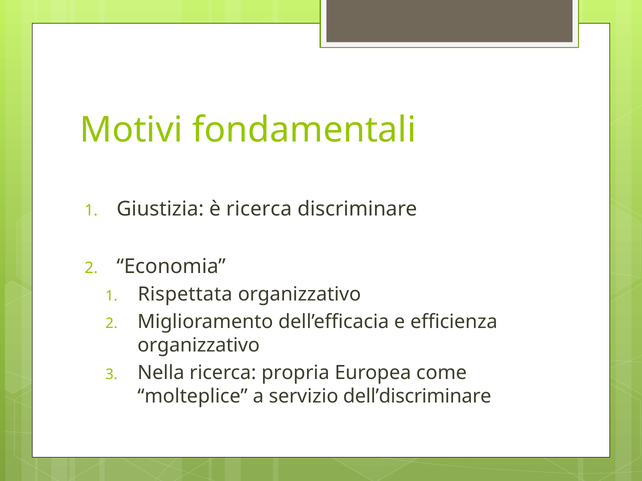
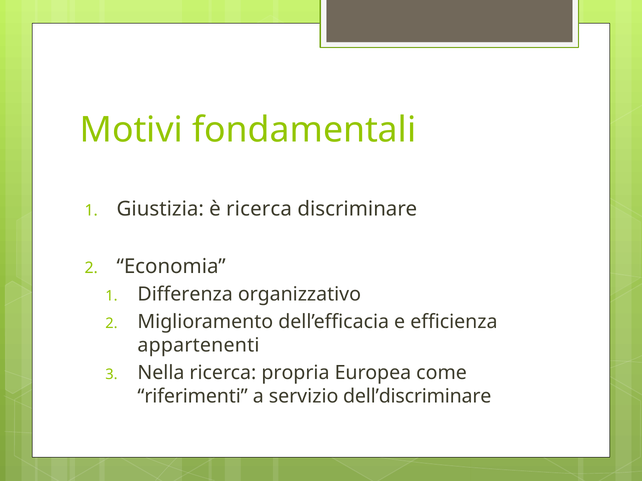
Rispettata: Rispettata -> Differenza
organizzativo at (199, 346): organizzativo -> appartenenti
molteplice: molteplice -> riferimenti
